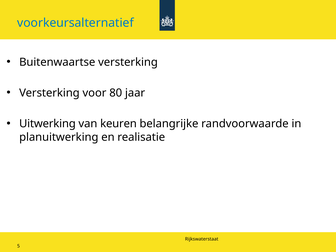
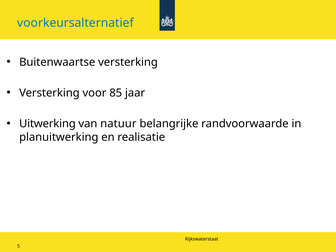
80: 80 -> 85
keuren: keuren -> natuur
